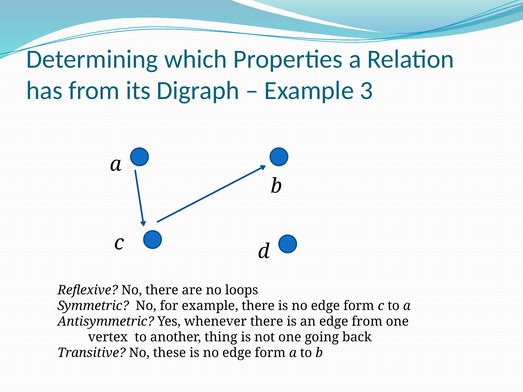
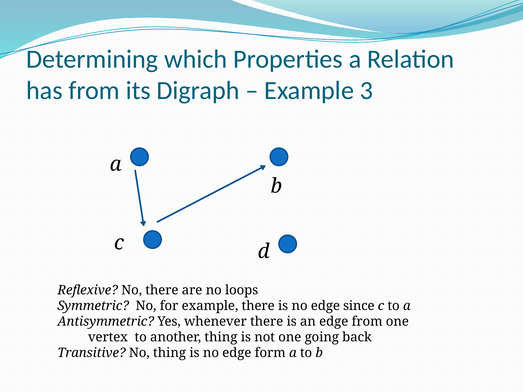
form at (359, 306): form -> since
No these: these -> thing
